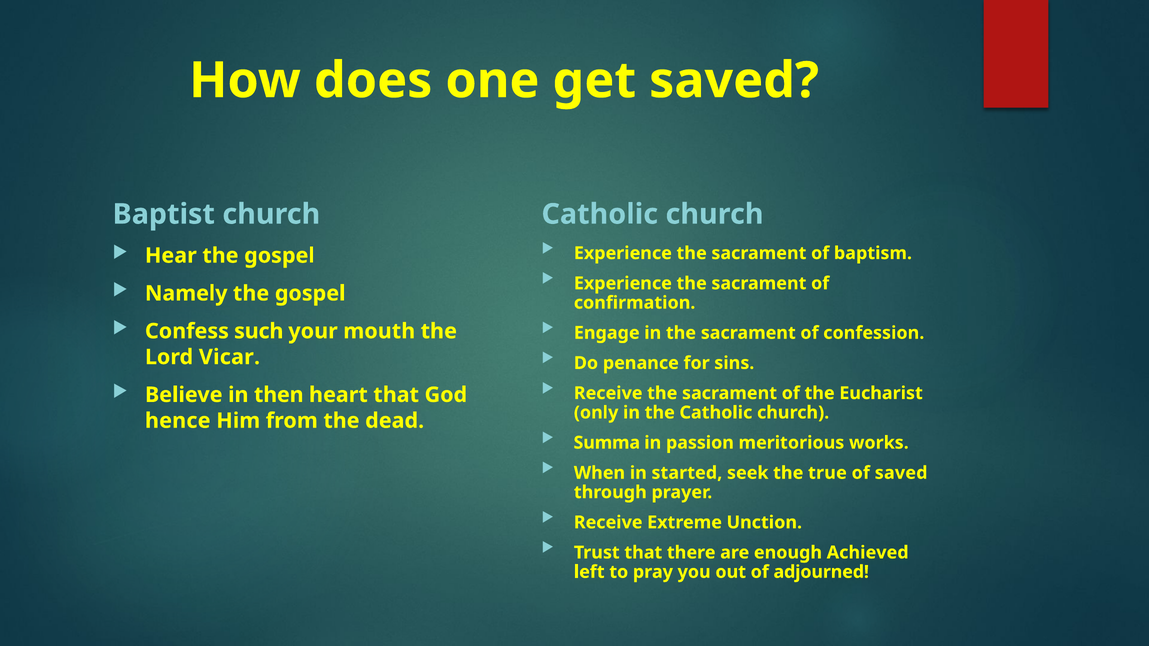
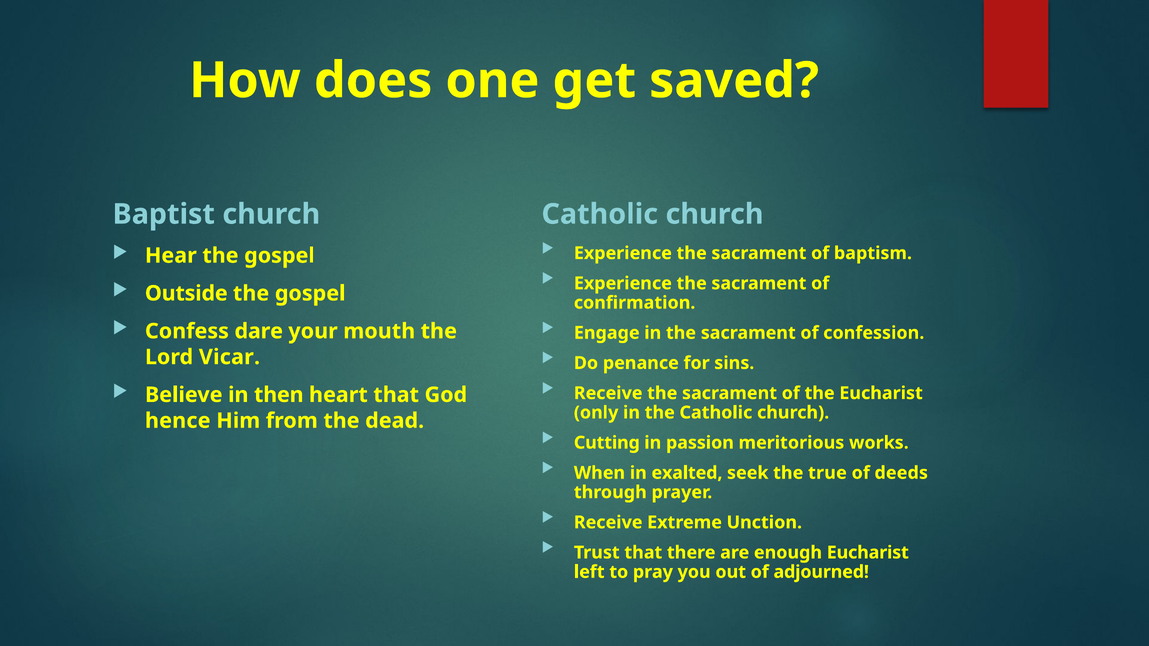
Namely: Namely -> Outside
such: such -> dare
Summa: Summa -> Cutting
started: started -> exalted
of saved: saved -> deeds
enough Achieved: Achieved -> Eucharist
